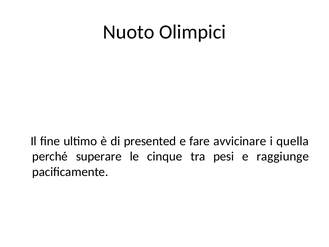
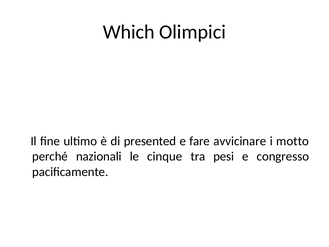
Nuoto: Nuoto -> Which
quella: quella -> motto
superare: superare -> nazionali
raggiunge: raggiunge -> congresso
